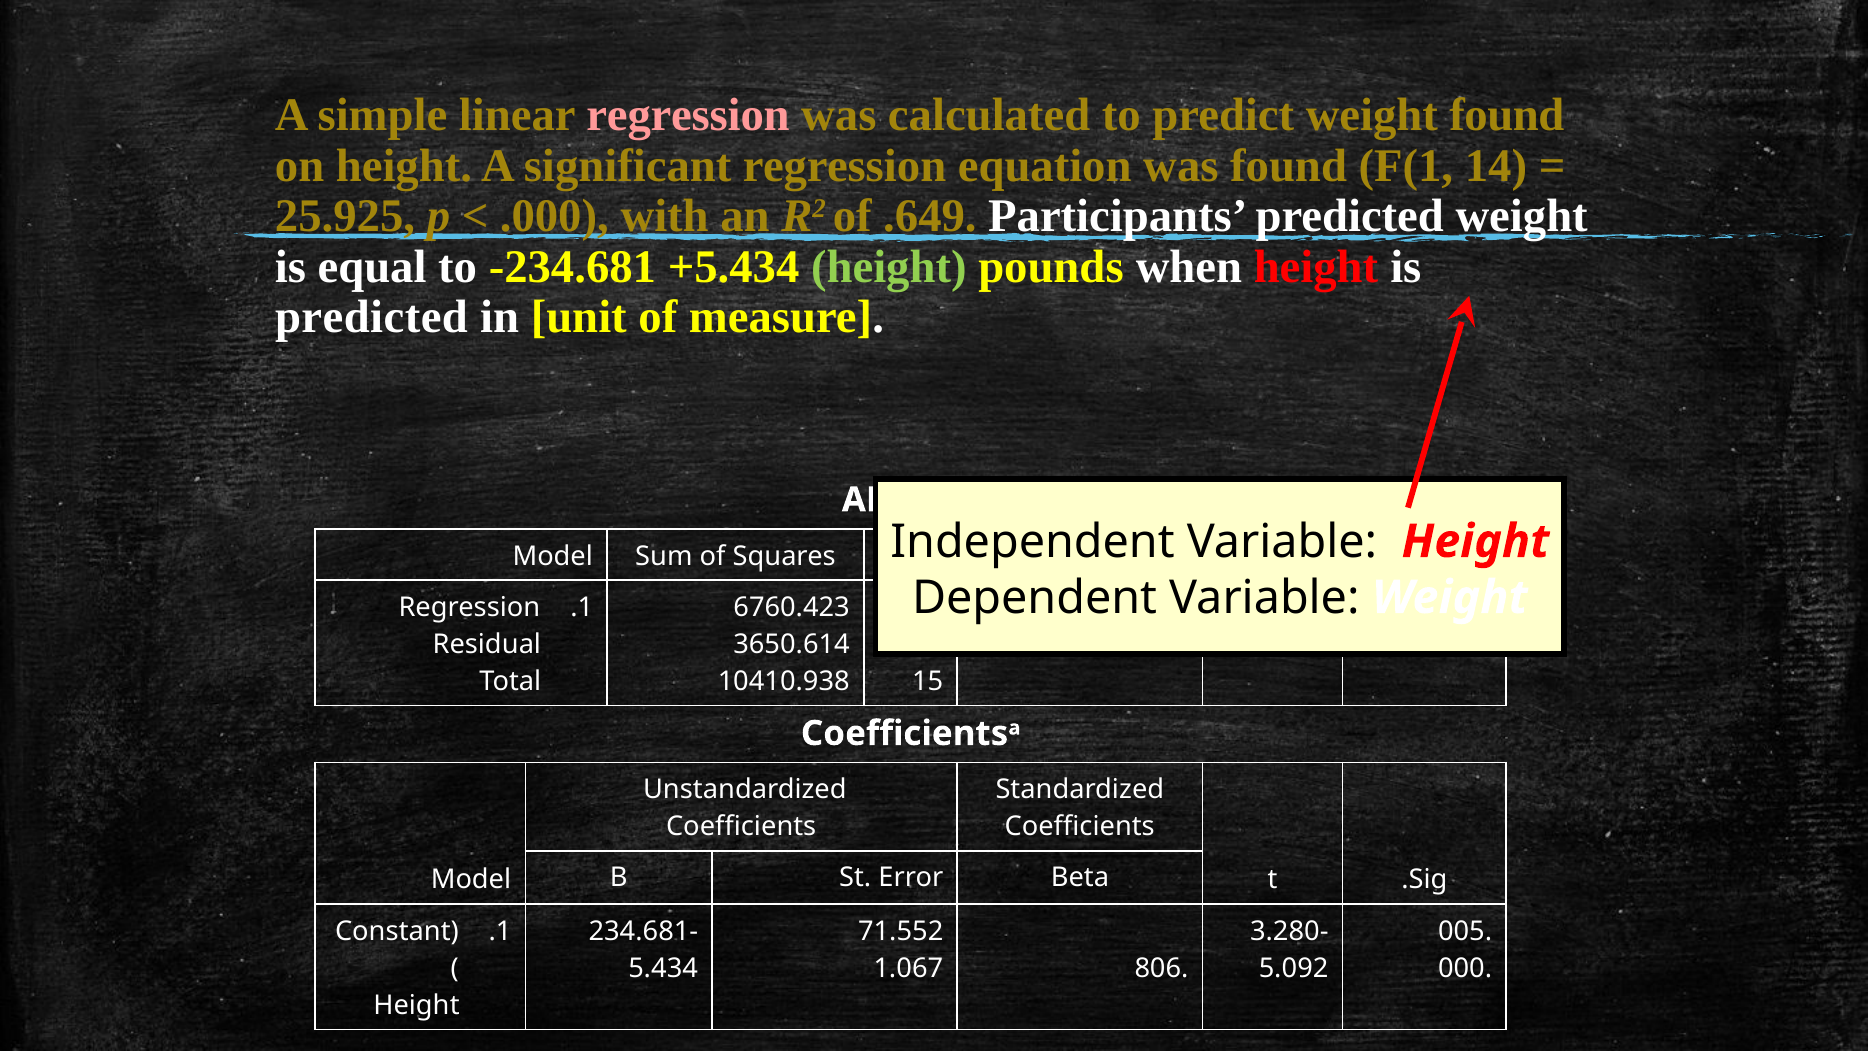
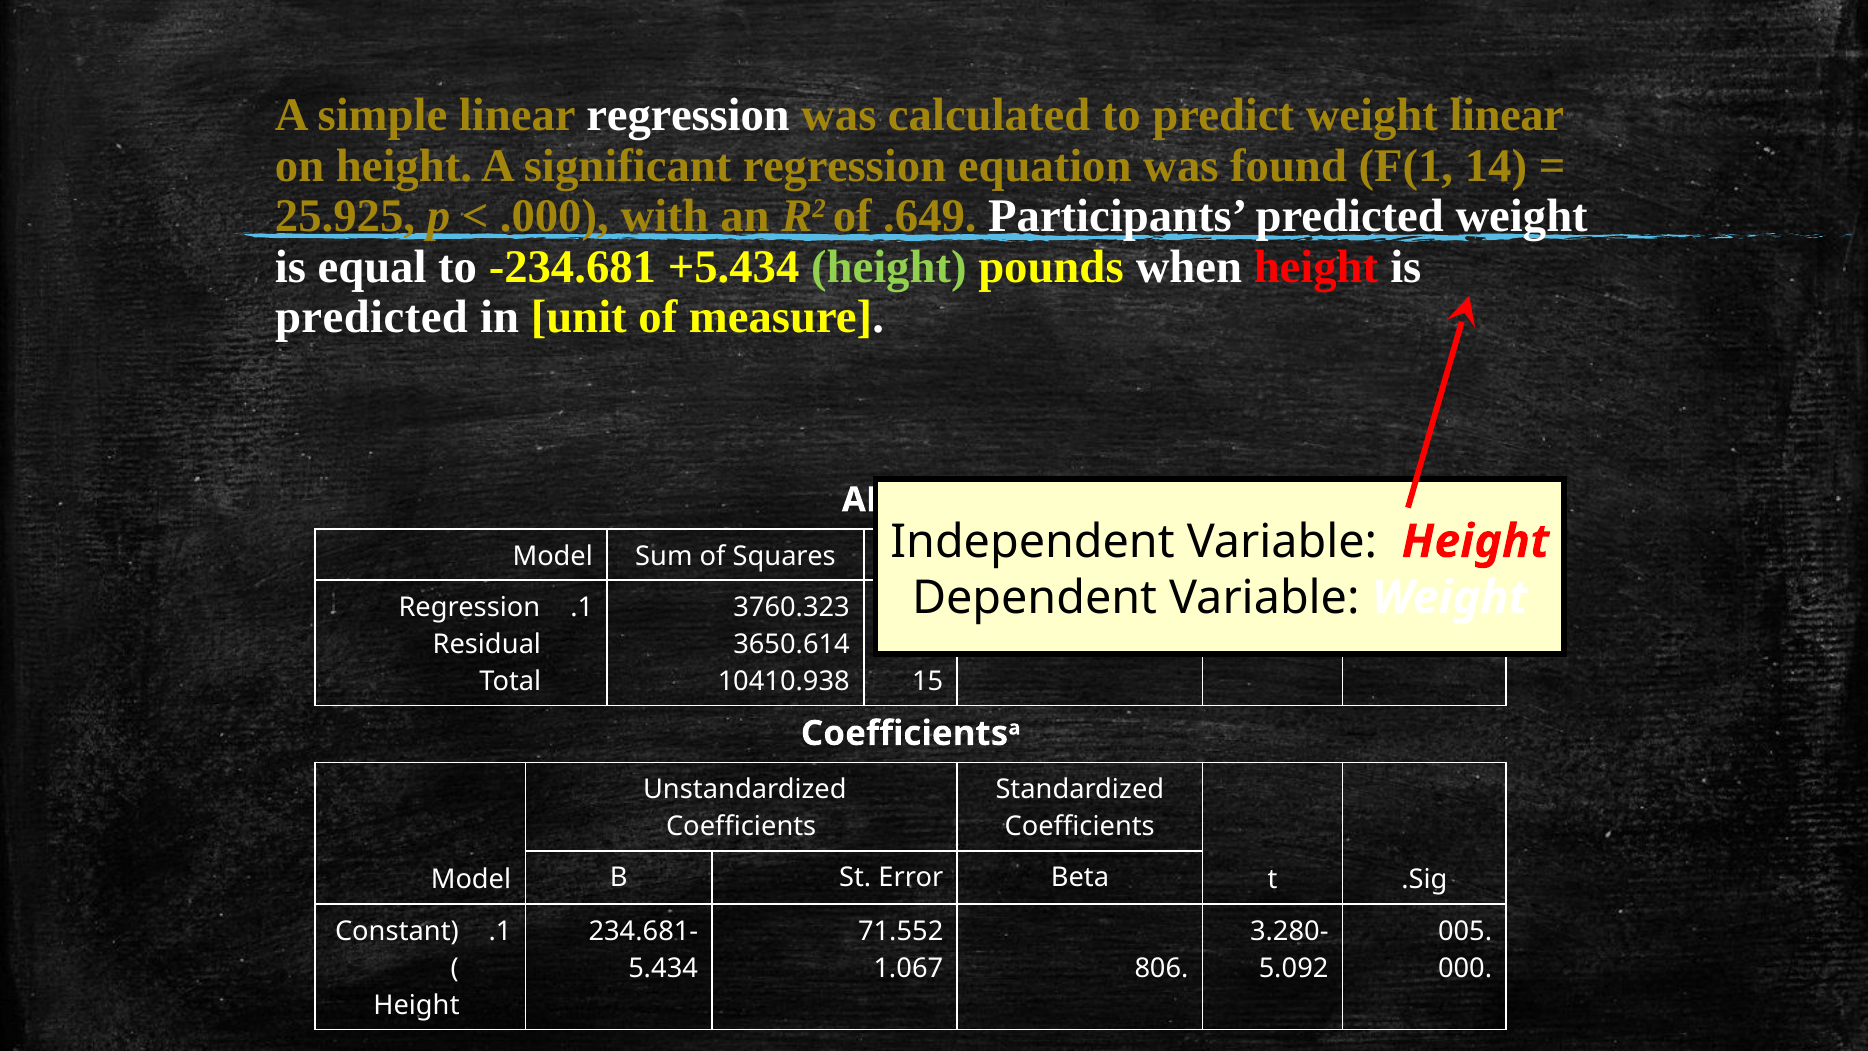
regression at (688, 115) colour: pink -> white
weight found: found -> linear
6760.423: 6760.423 -> 3760.323
